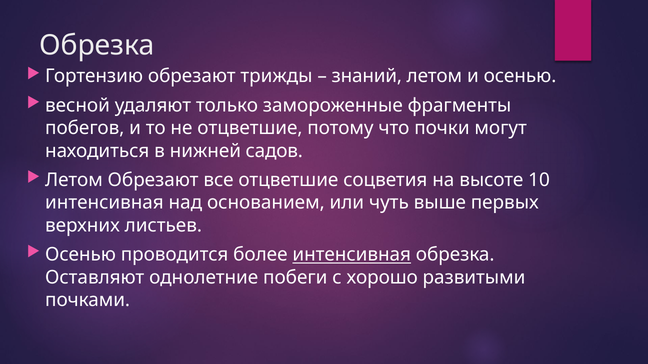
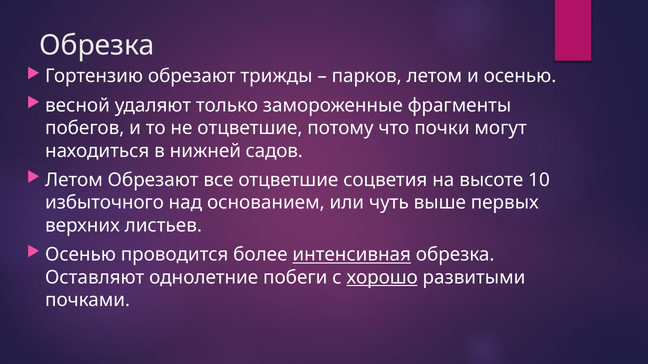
знаний: знаний -> парков
интенсивная at (104, 203): интенсивная -> избыточного
хорошо underline: none -> present
